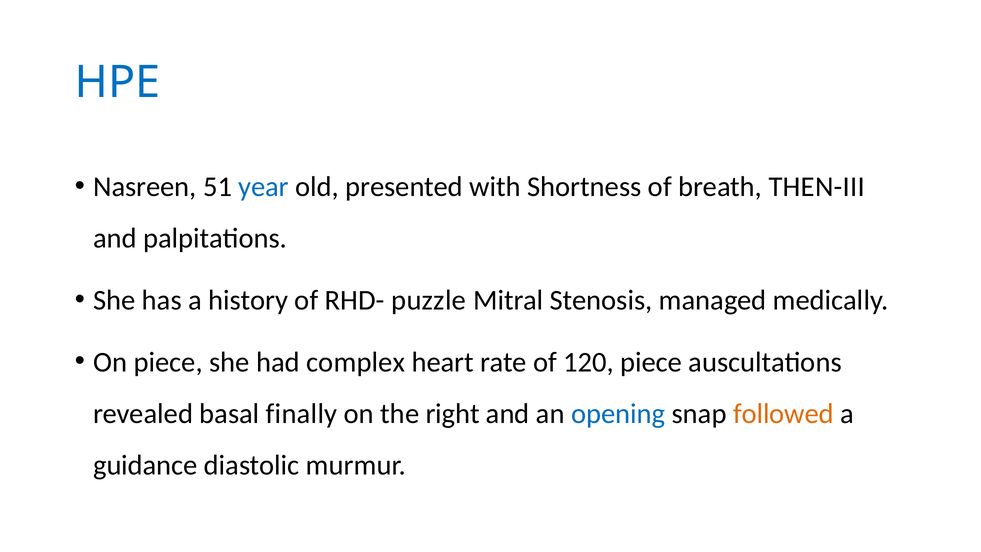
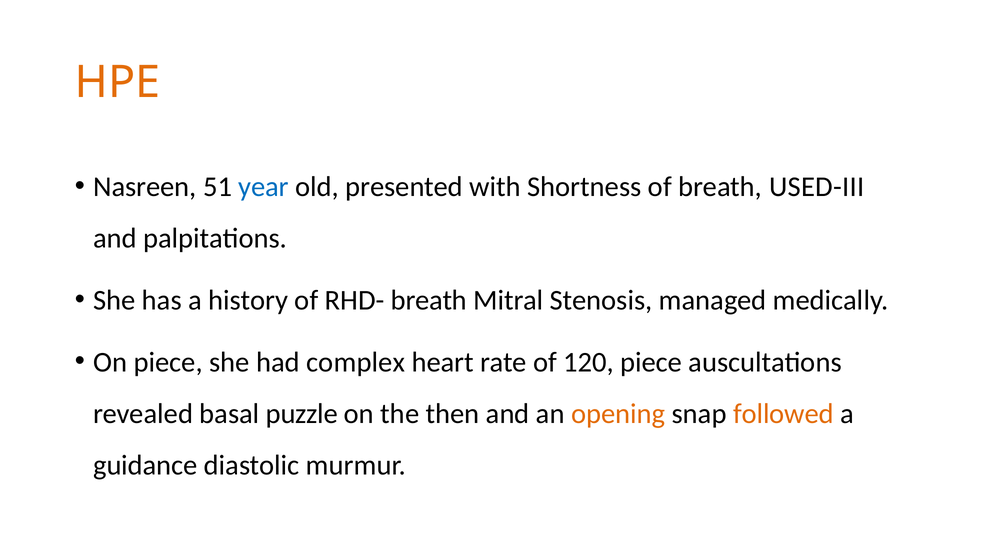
HPE colour: blue -> orange
THEN-III: THEN-III -> USED-III
RHD- puzzle: puzzle -> breath
finally: finally -> puzzle
right: right -> then
opening colour: blue -> orange
